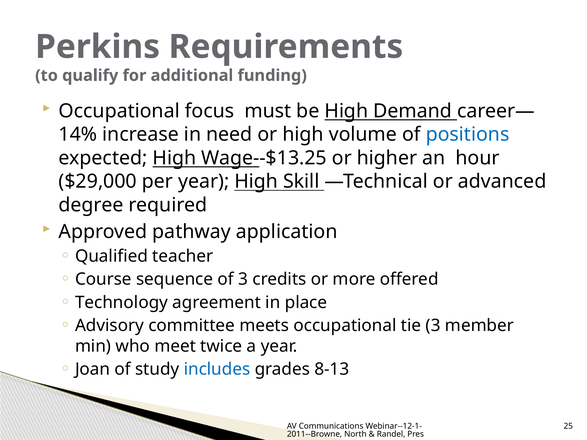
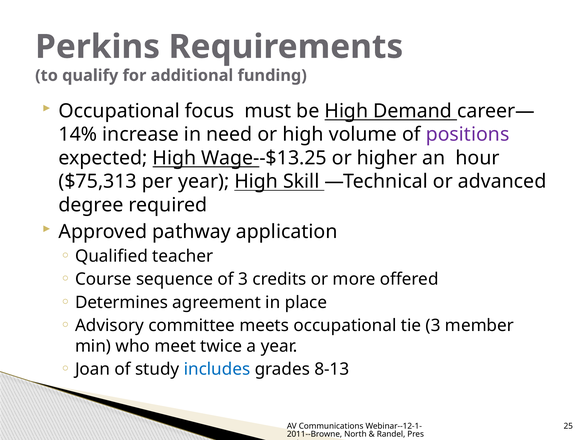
positions colour: blue -> purple
$29,000: $29,000 -> $75,313
Technology: Technology -> Determines
